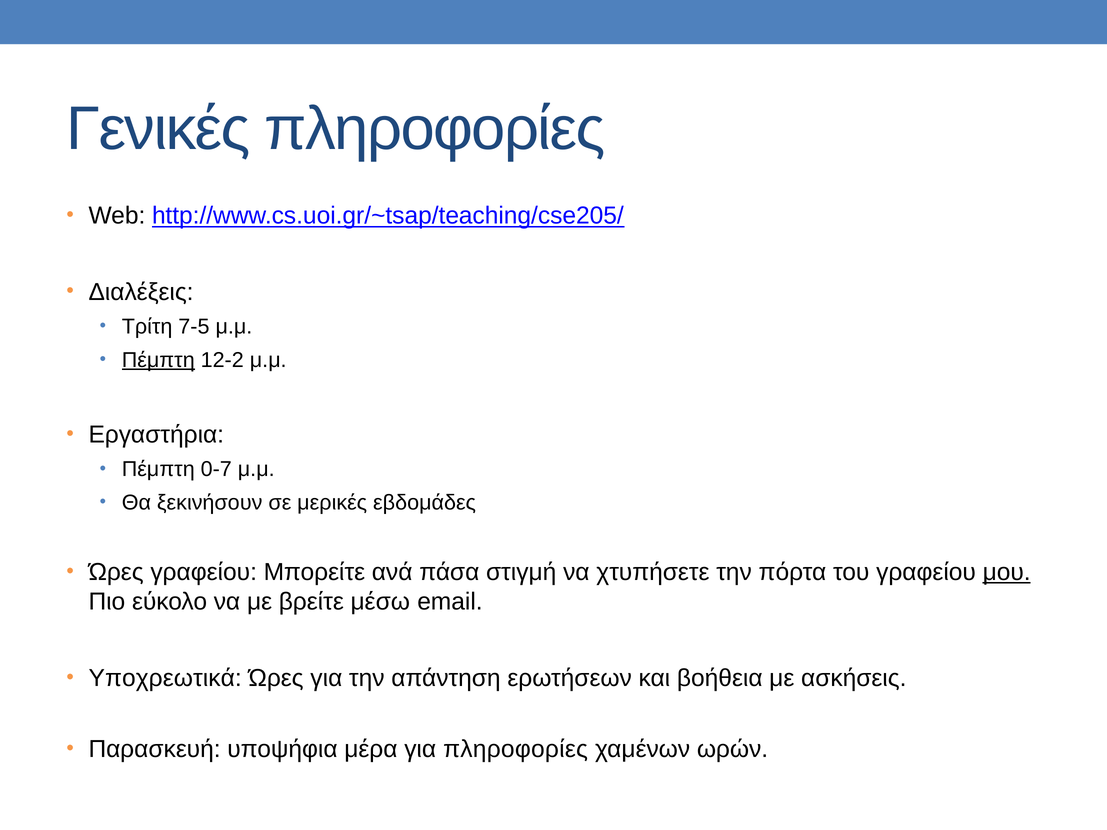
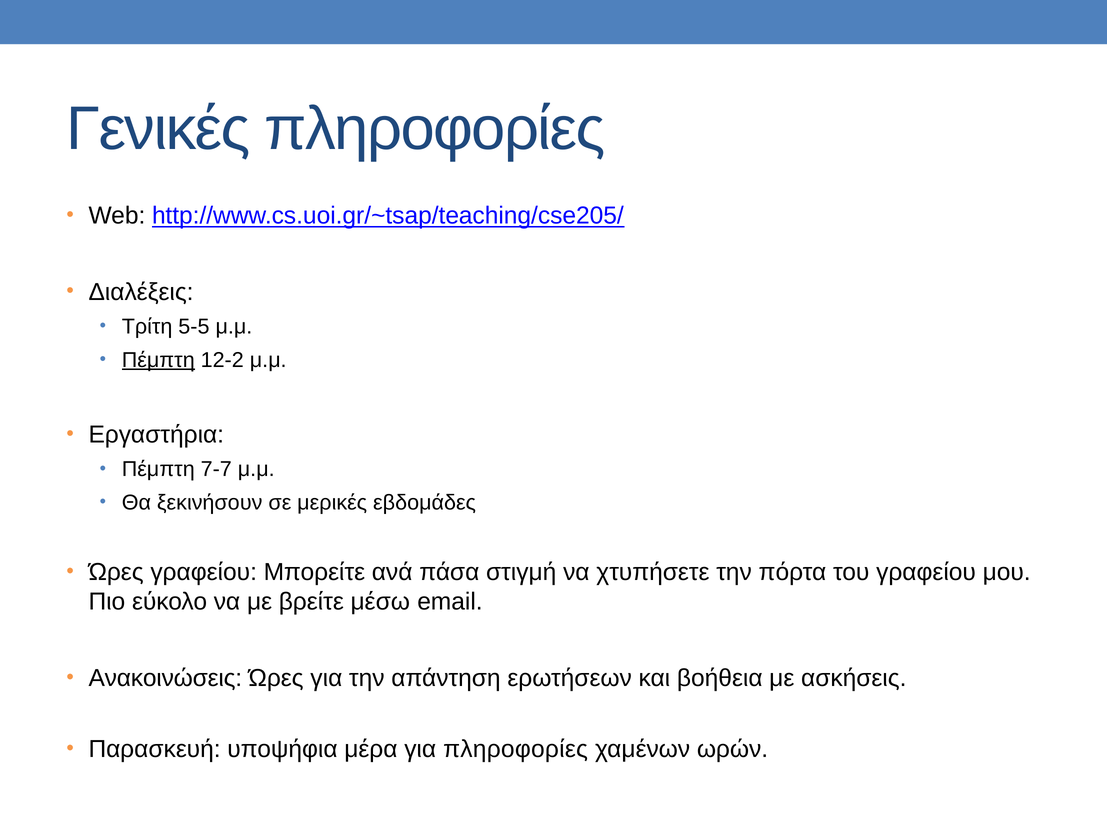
7-5: 7-5 -> 5-5
0-7: 0-7 -> 7-7
μου underline: present -> none
Υποχρεωτικά: Υποχρεωτικά -> Ανακοινώσεις
